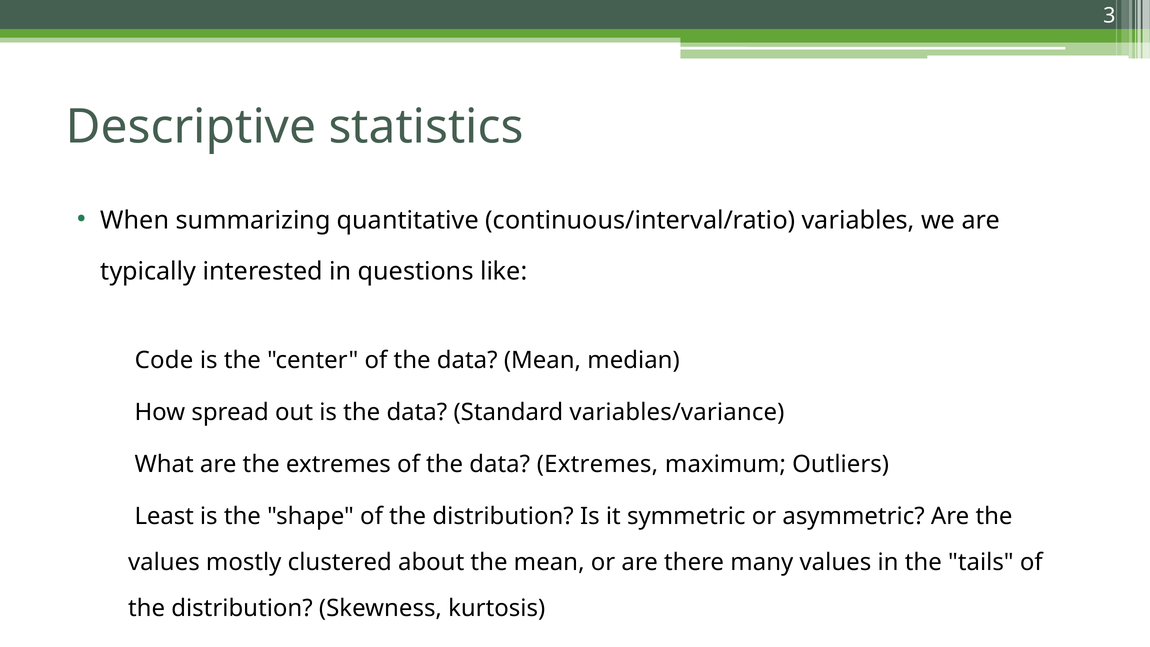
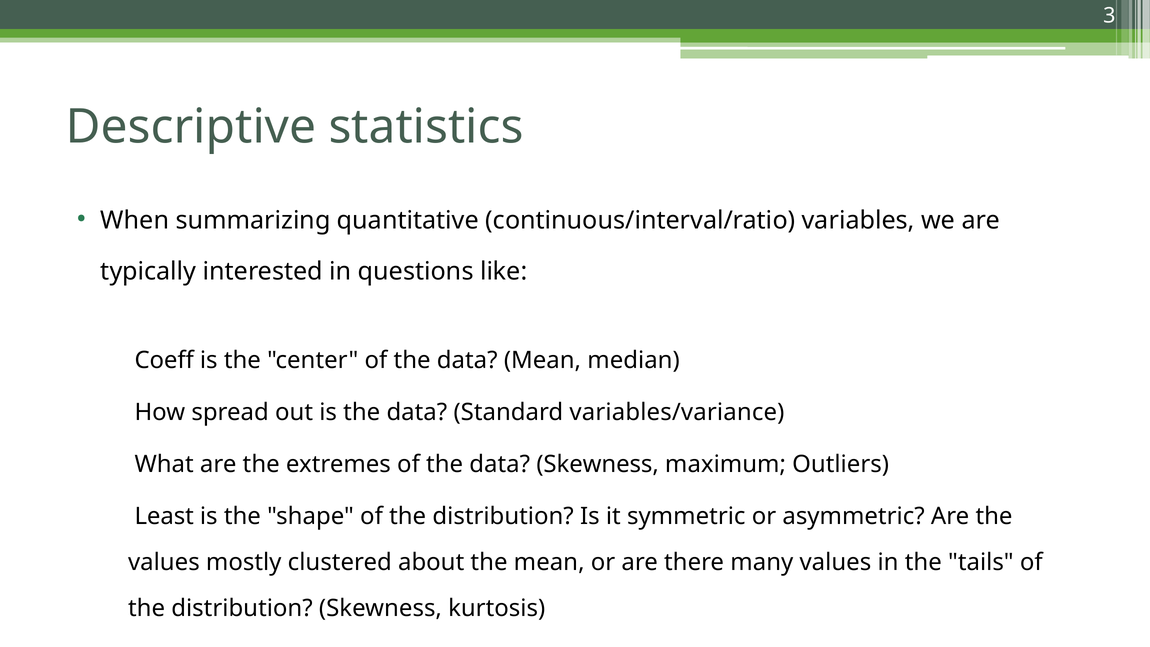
Code: Code -> Coeff
data Extremes: Extremes -> Skewness
